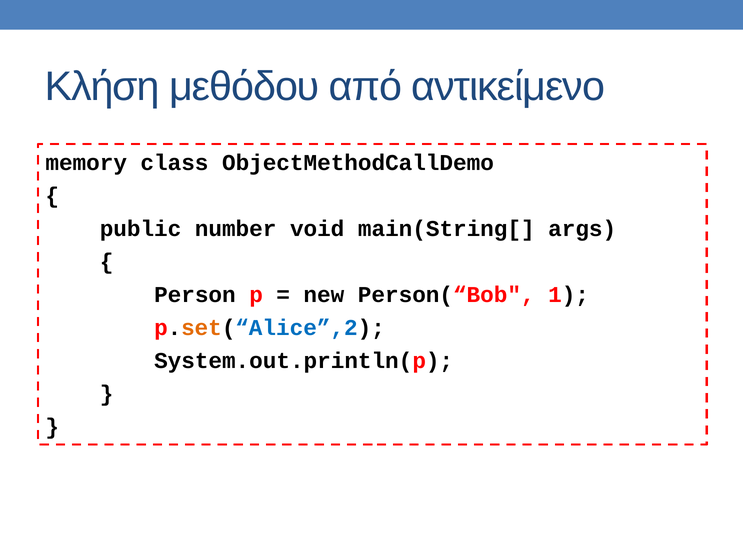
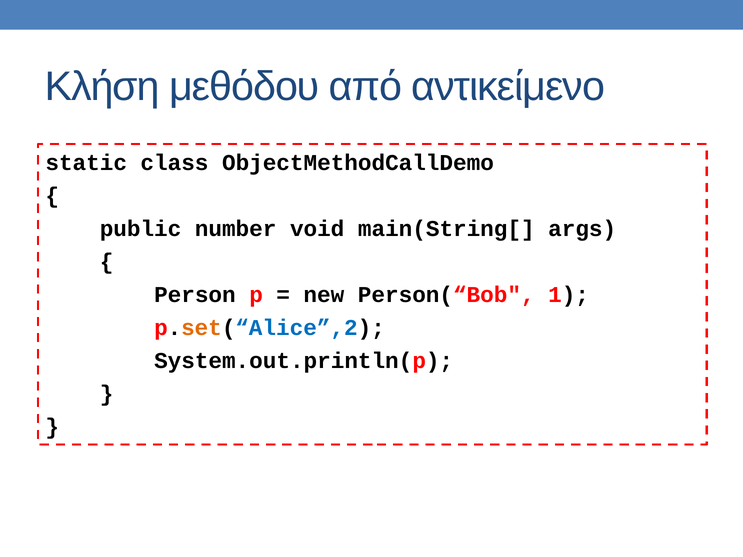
memory: memory -> static
